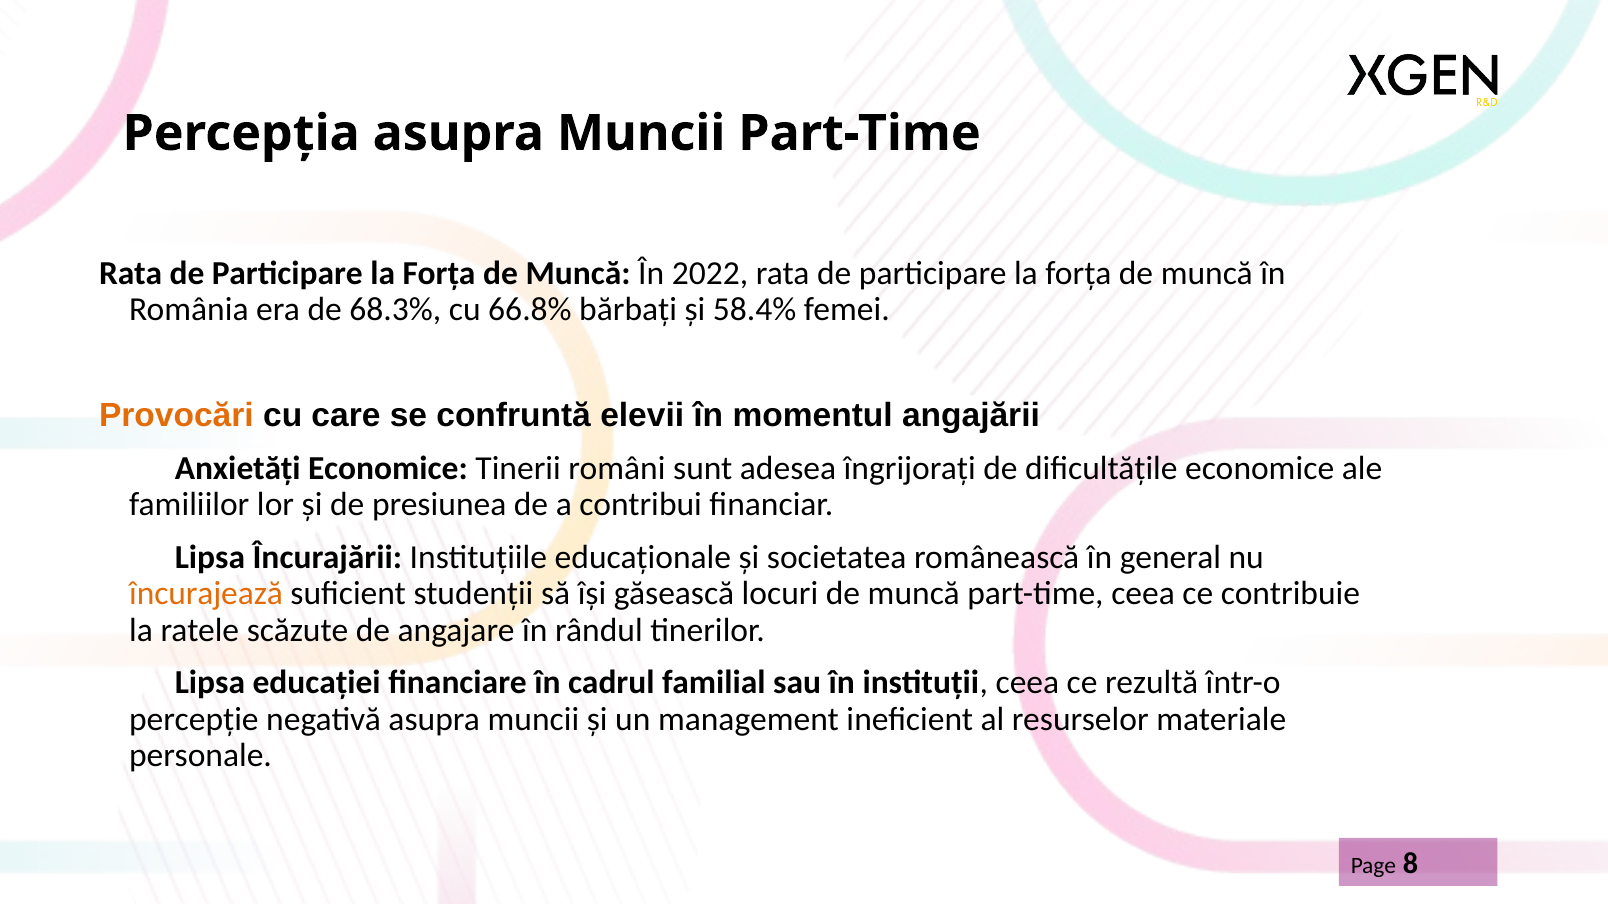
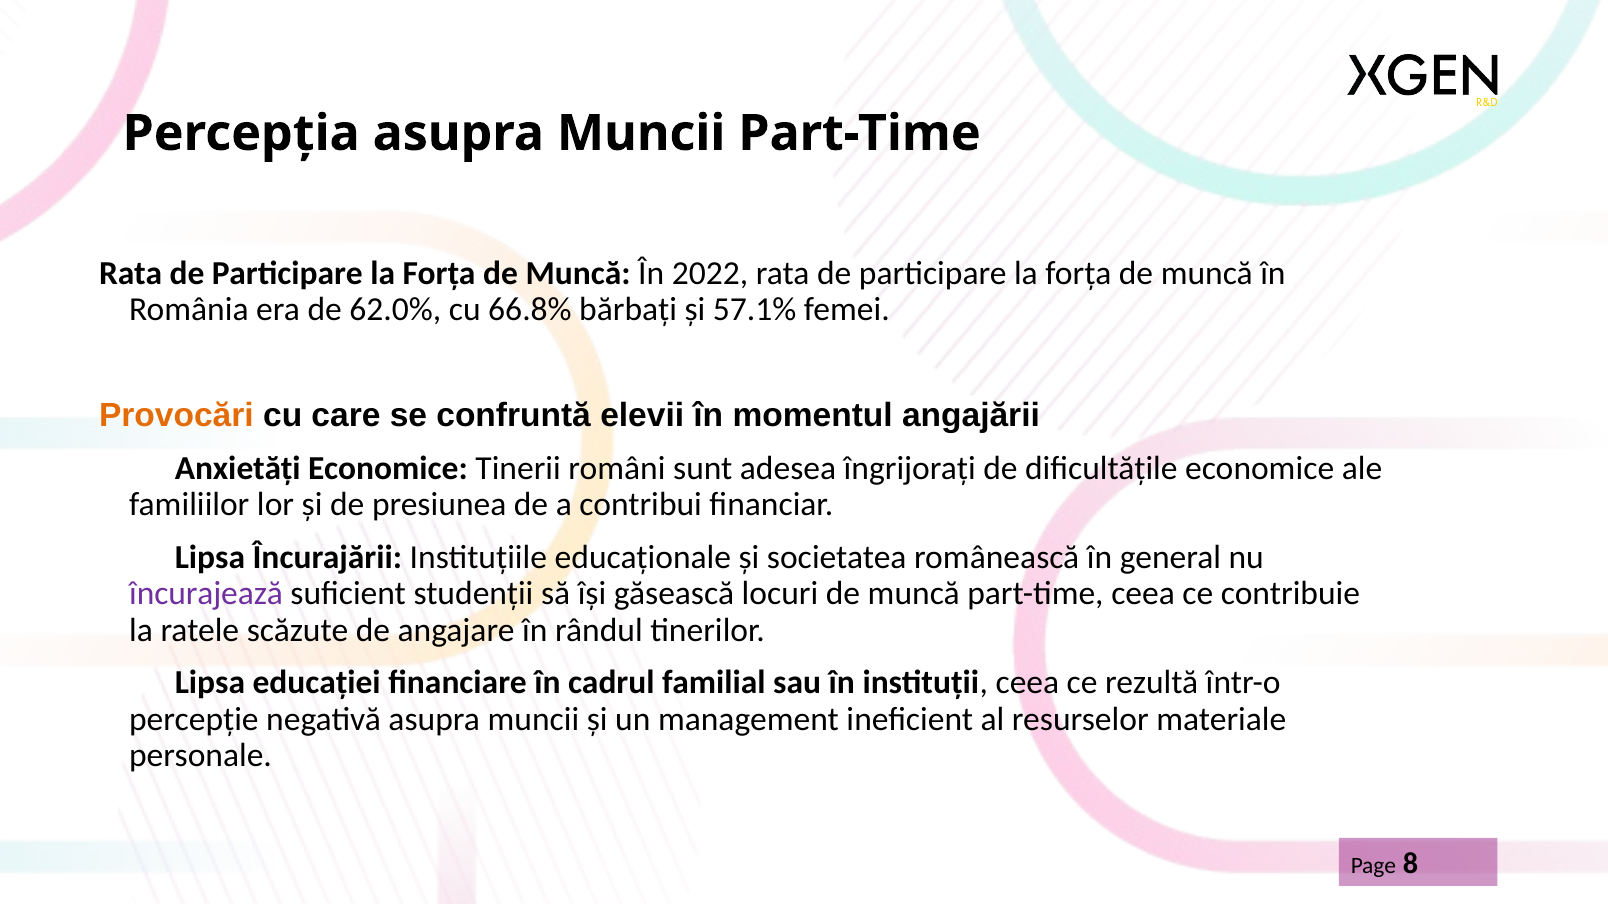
68.3%: 68.3% -> 62.0%
58.4%: 58.4% -> 57.1%
încurajează colour: orange -> purple
